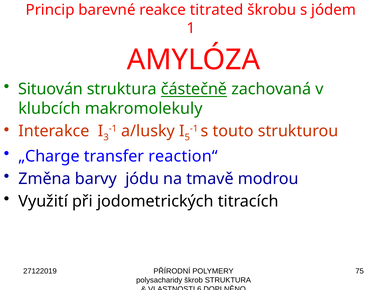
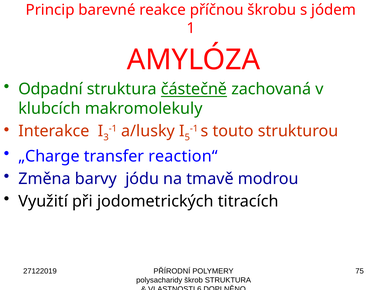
titrated: titrated -> příčnou
Situován: Situován -> Odpadní
